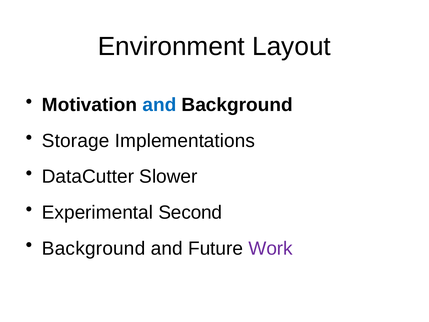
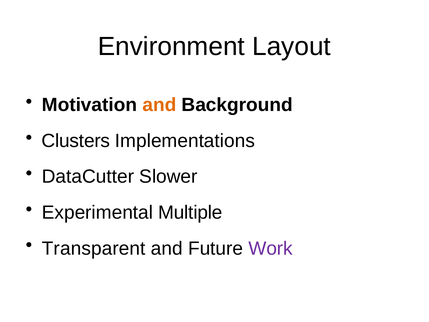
and at (159, 105) colour: blue -> orange
Storage: Storage -> Clusters
Second: Second -> Multiple
Background at (94, 248): Background -> Transparent
